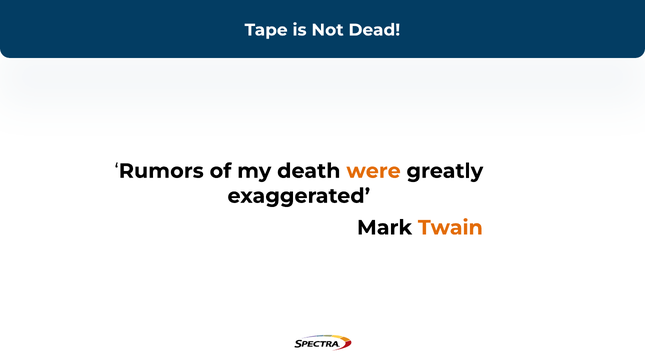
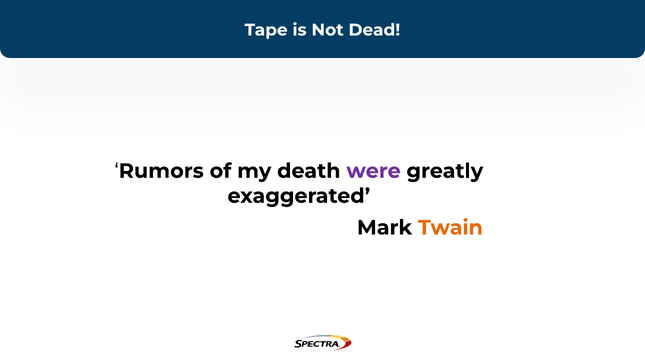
were colour: orange -> purple
